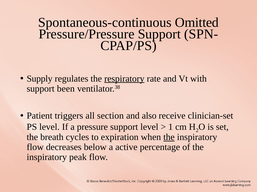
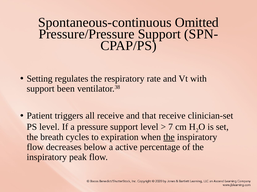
Supply: Supply -> Setting
respiratory underline: present -> none
all section: section -> receive
also: also -> that
1: 1 -> 7
